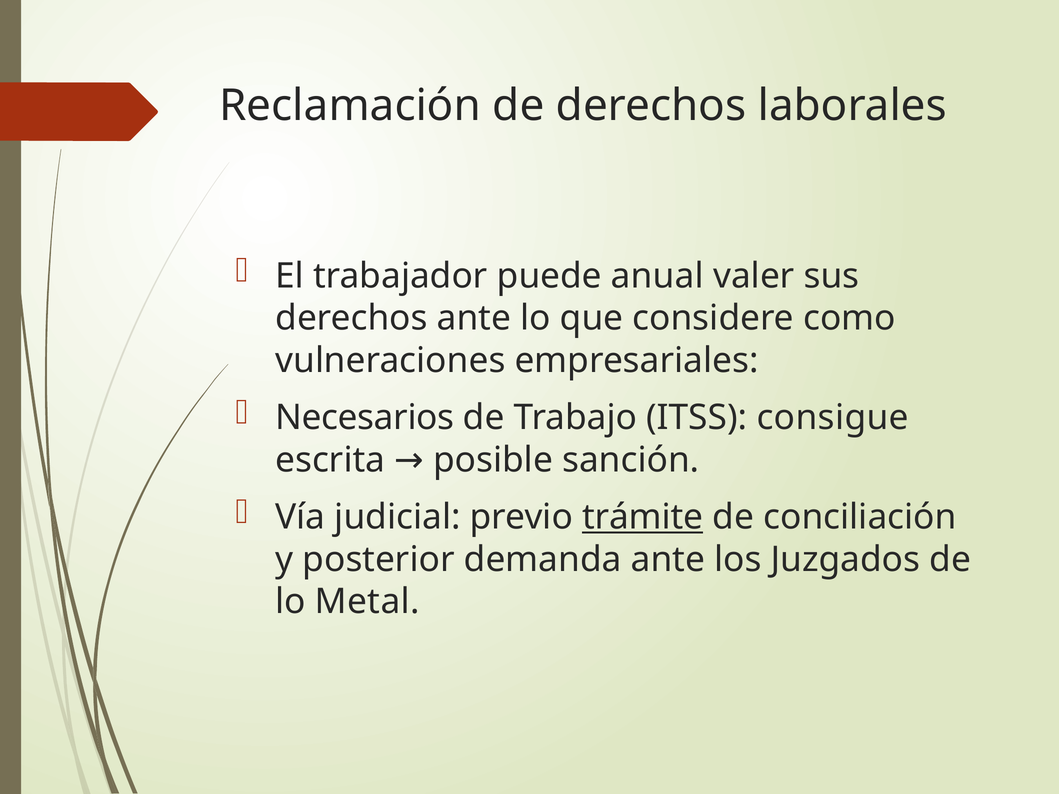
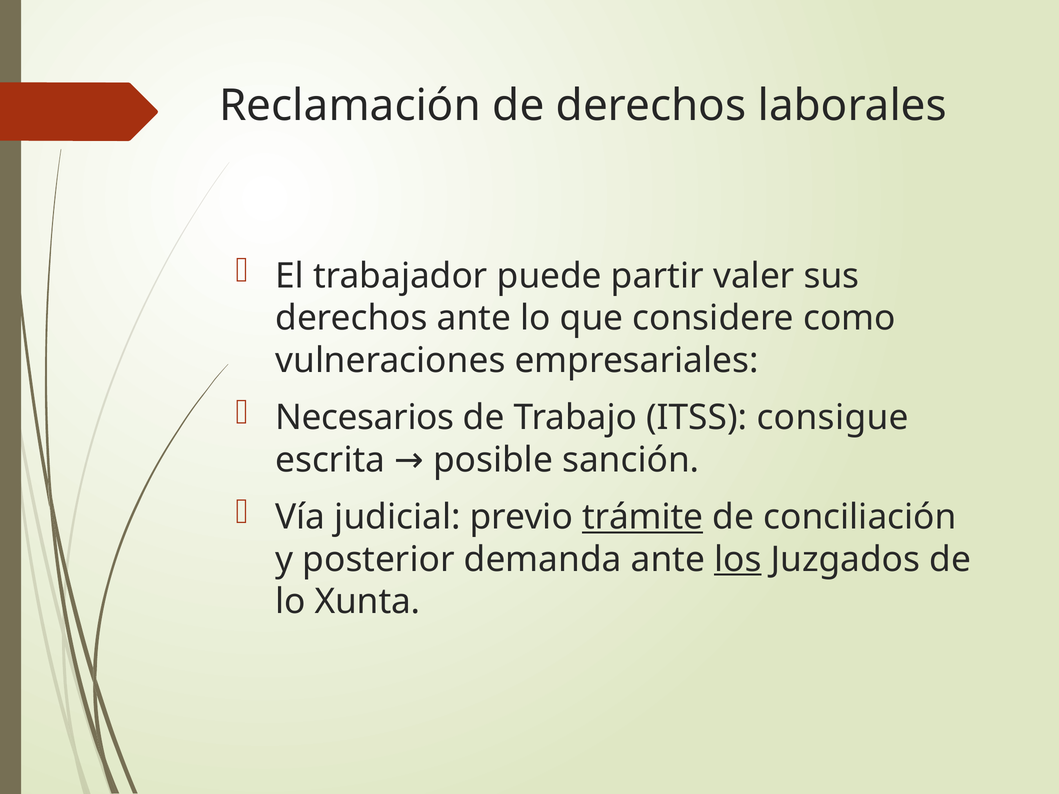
anual: anual -> partir
los underline: none -> present
Metal: Metal -> Xunta
